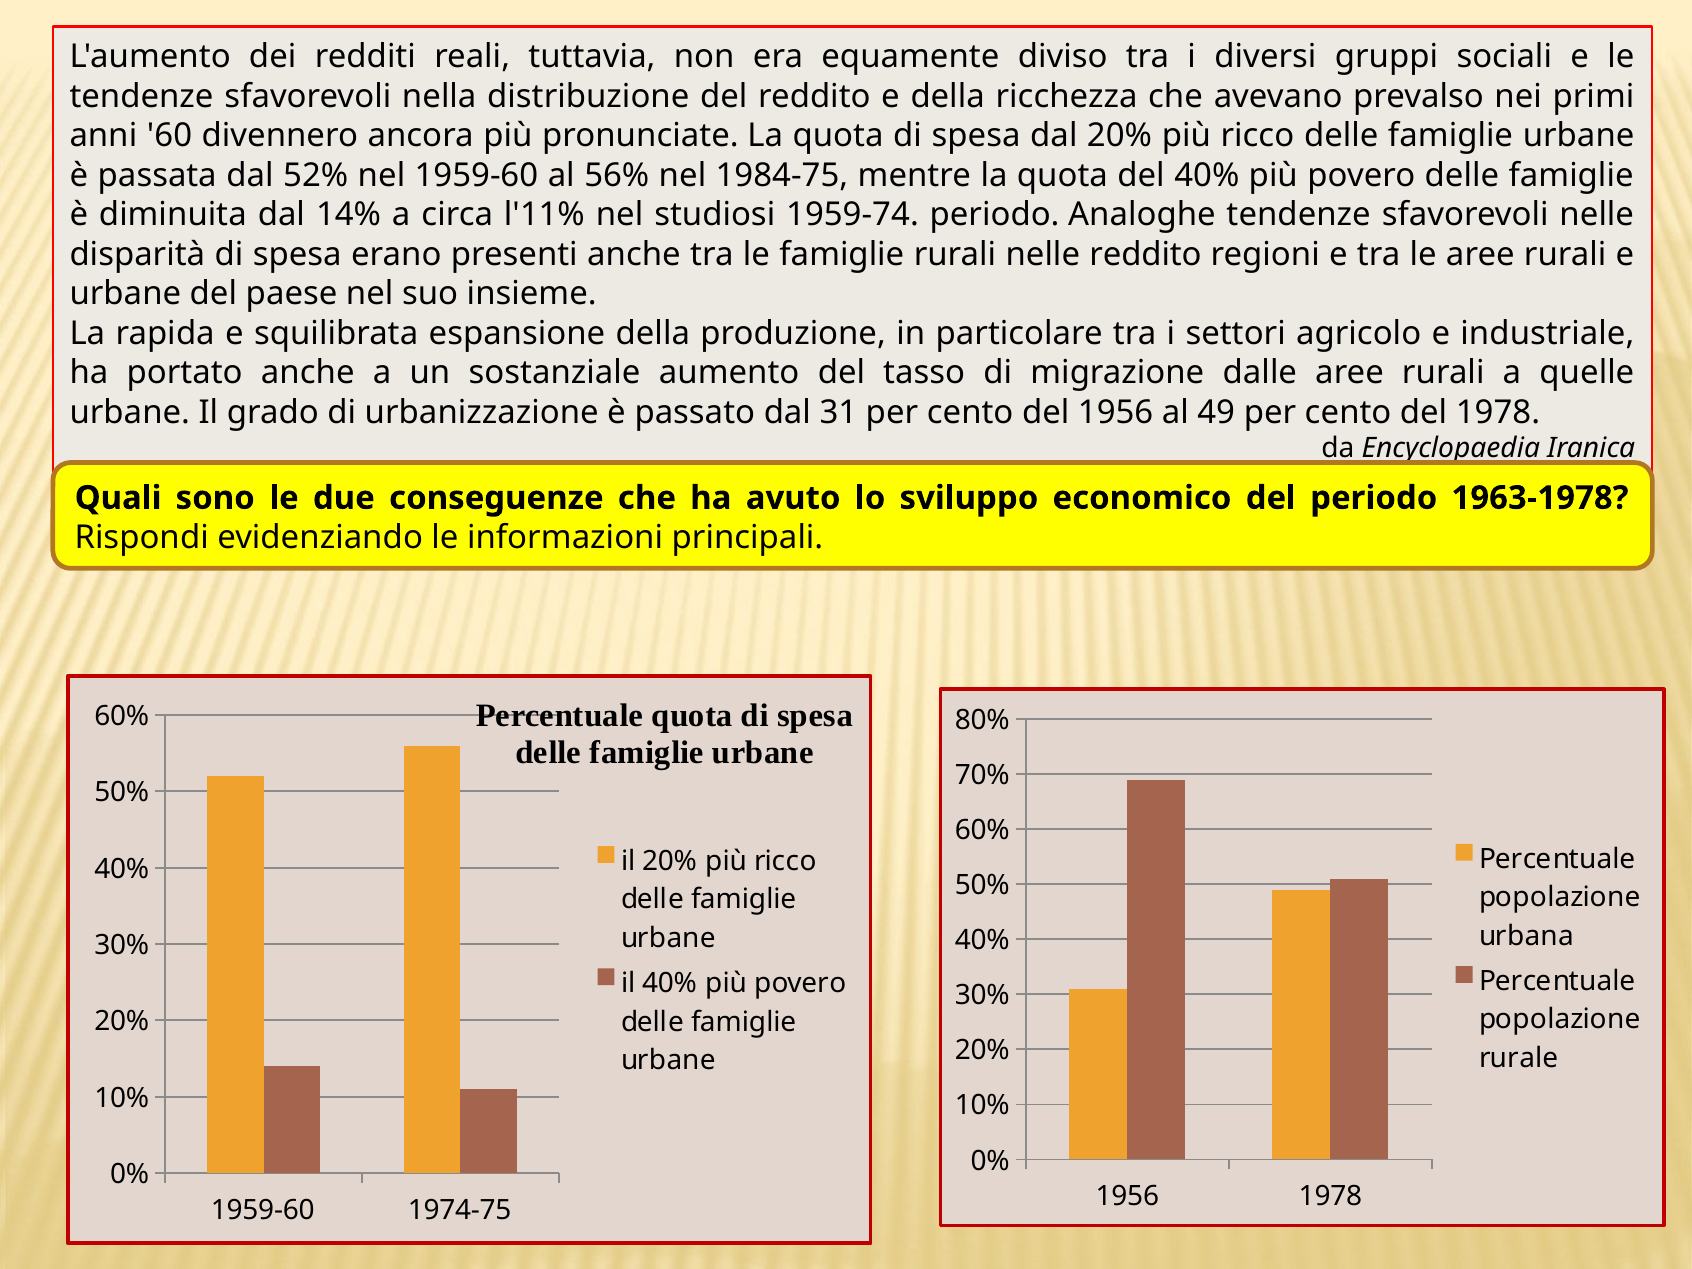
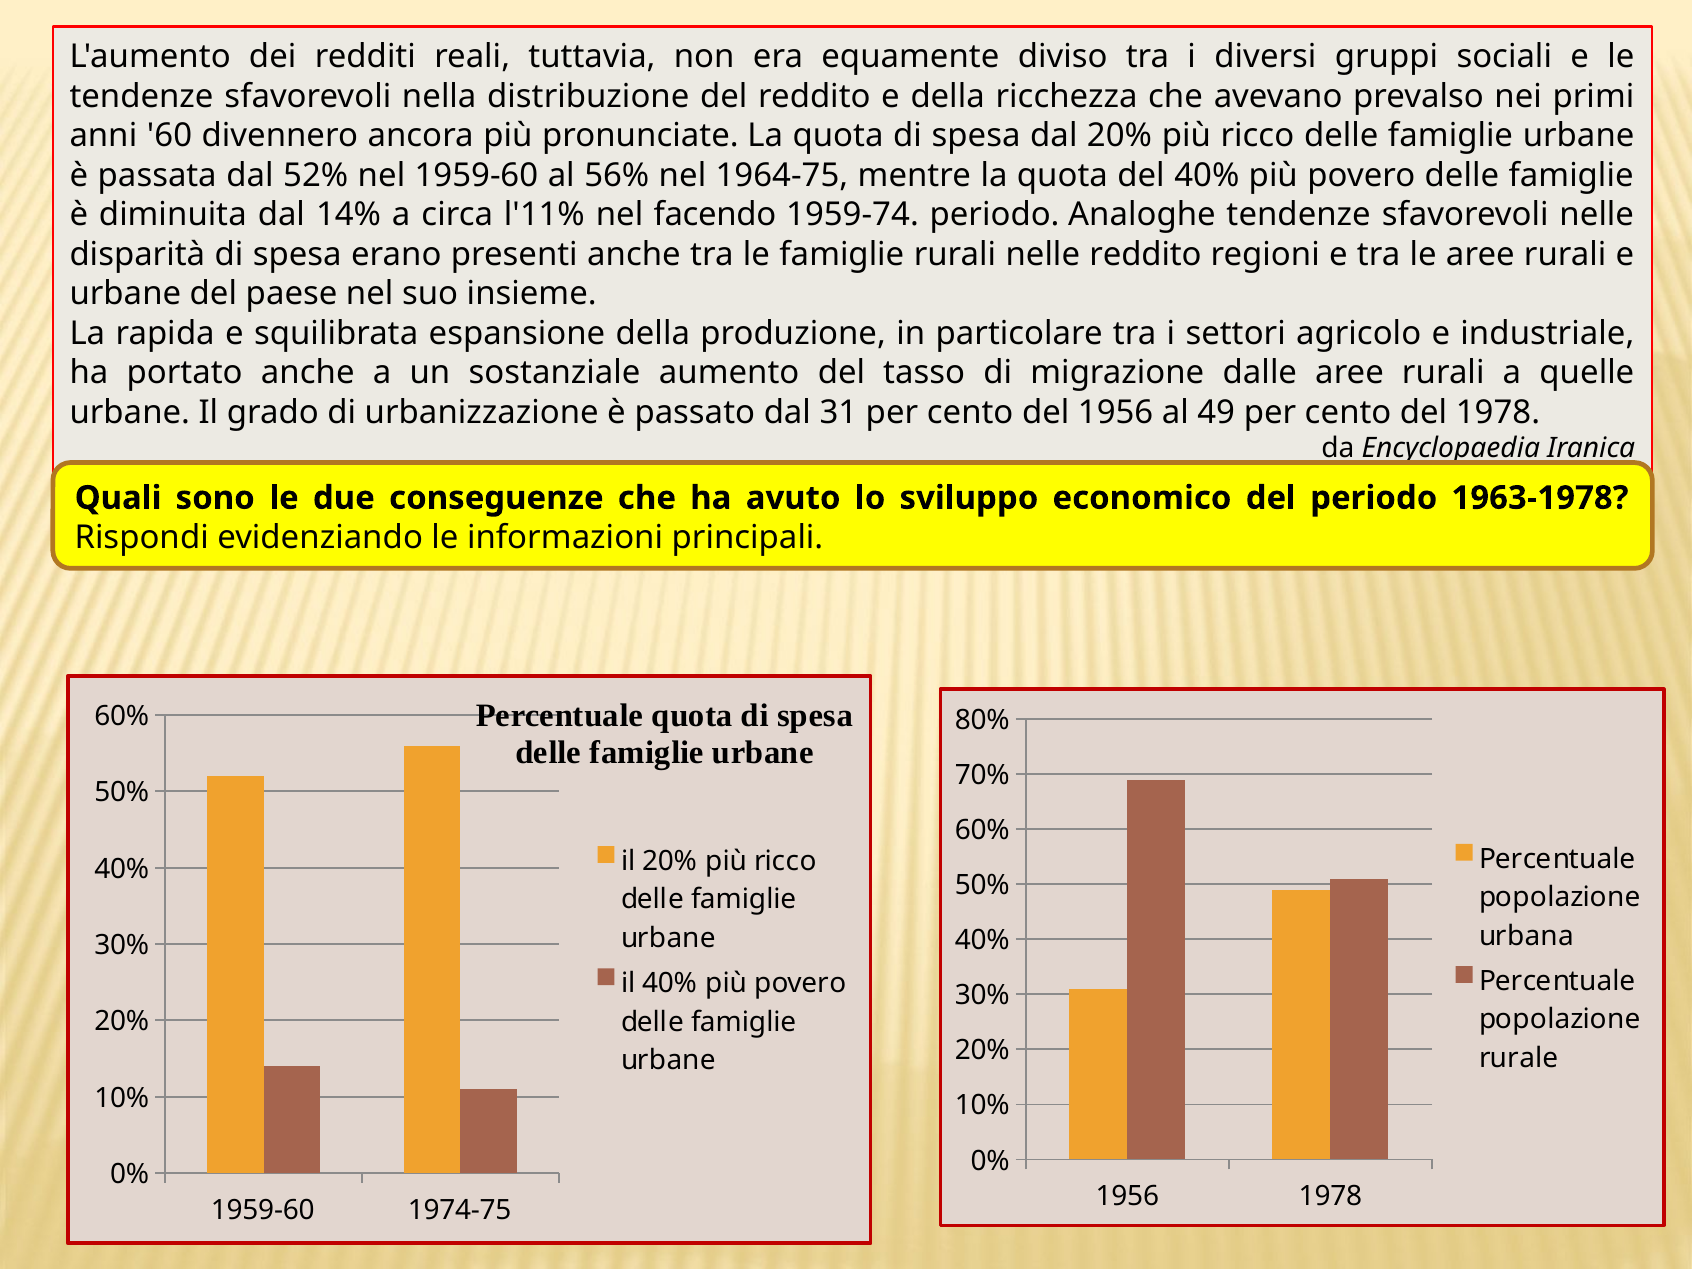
1984-75: 1984-75 -> 1964-75
studiosi: studiosi -> facendo
